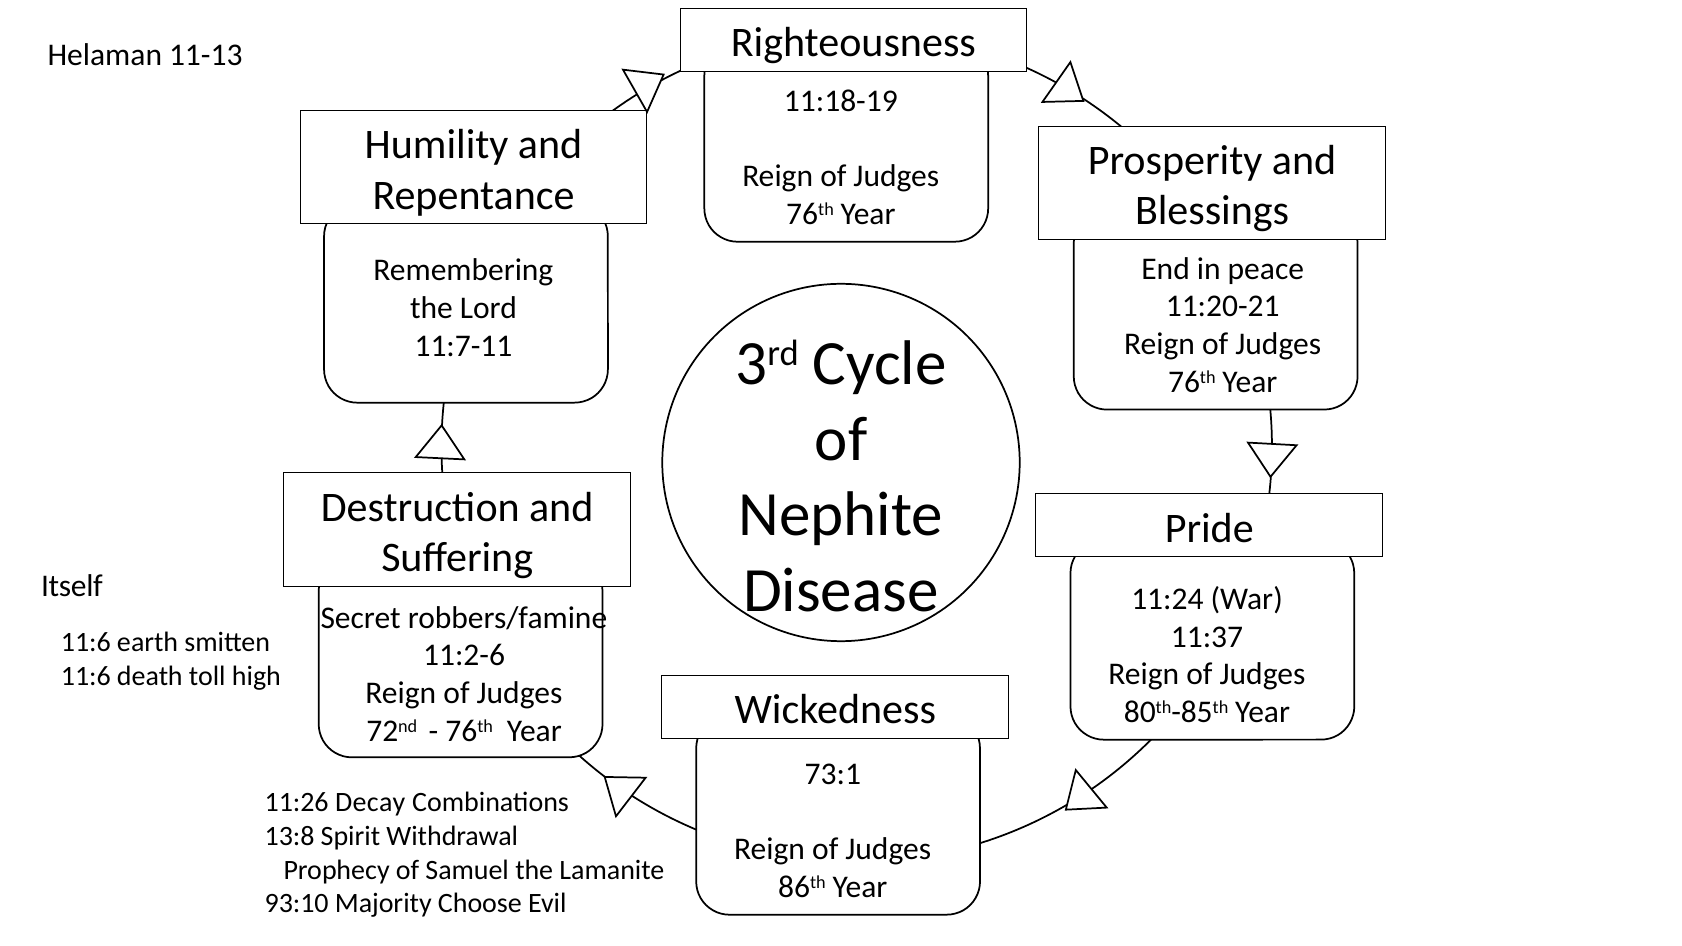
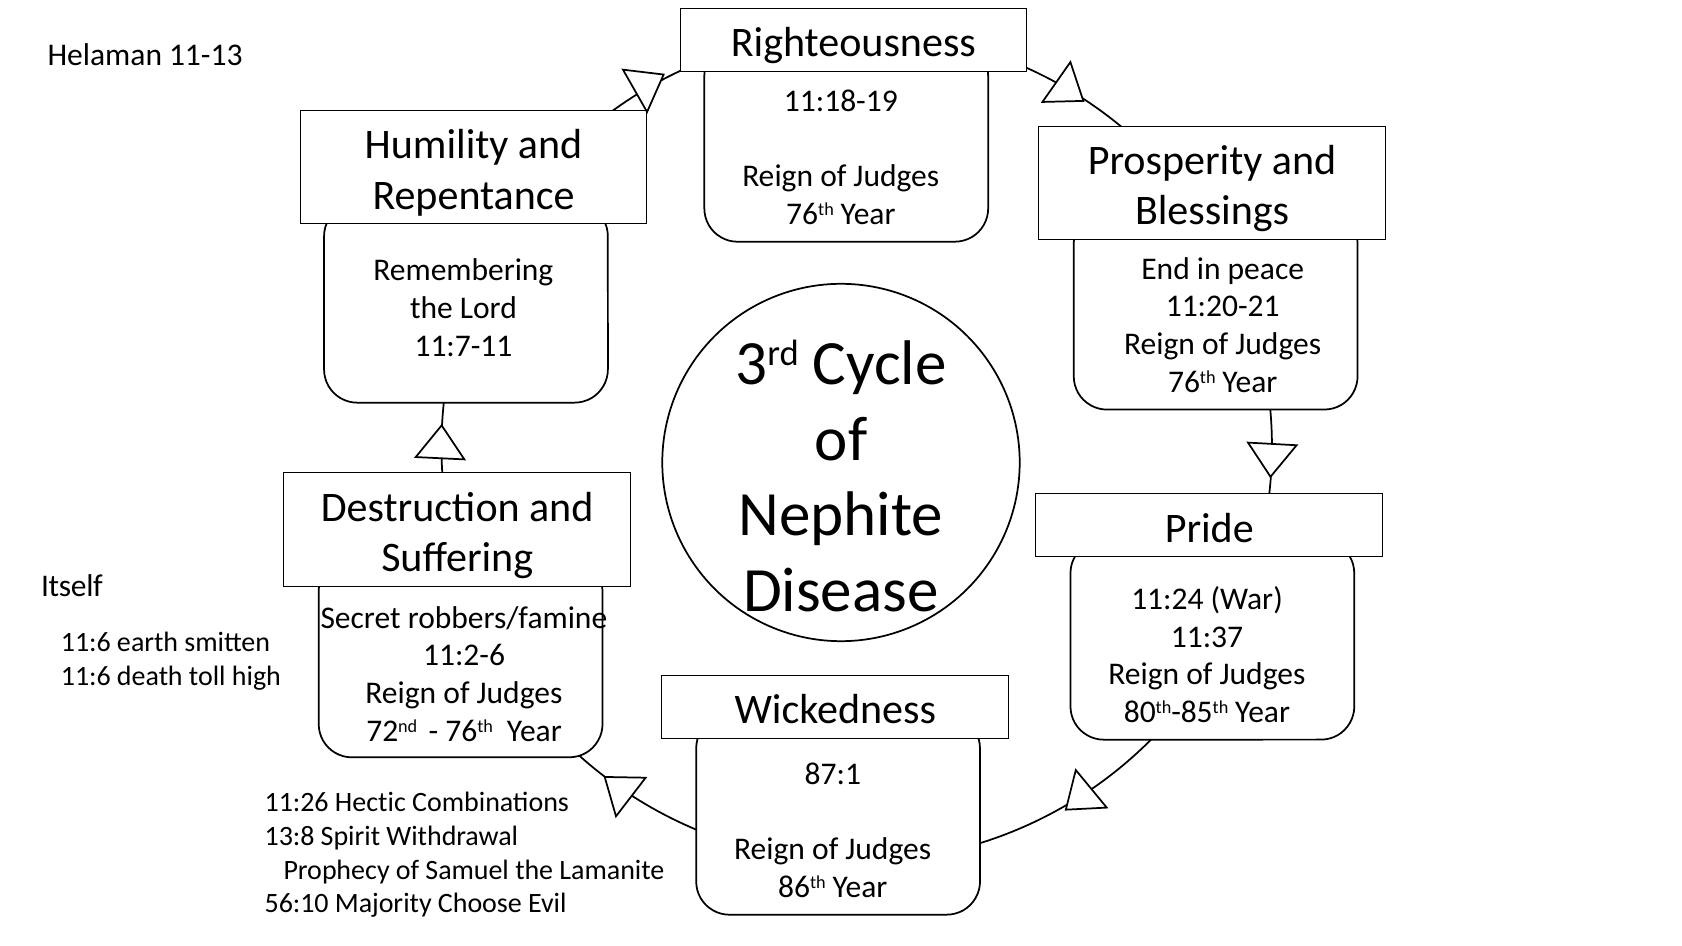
73:1: 73:1 -> 87:1
Decay: Decay -> Hectic
93:10: 93:10 -> 56:10
